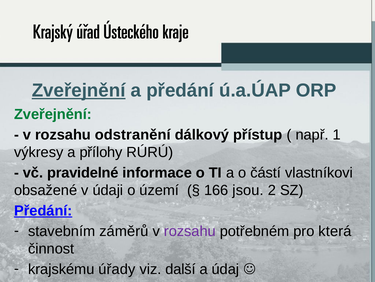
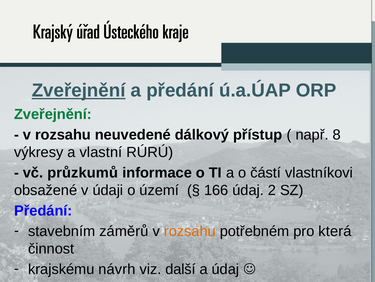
odstranění: odstranění -> neuvedené
1: 1 -> 8
přílohy: přílohy -> vlastní
pravidelné: pravidelné -> průzkumů
166 jsou: jsou -> údaj
Předání at (43, 210) underline: present -> none
rozsahu at (190, 231) colour: purple -> orange
úřady: úřady -> návrh
